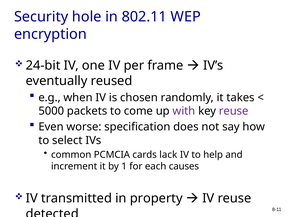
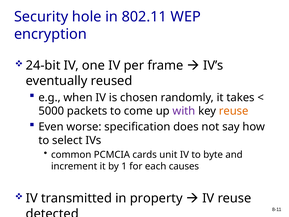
reuse at (234, 111) colour: purple -> orange
lack: lack -> unit
help: help -> byte
